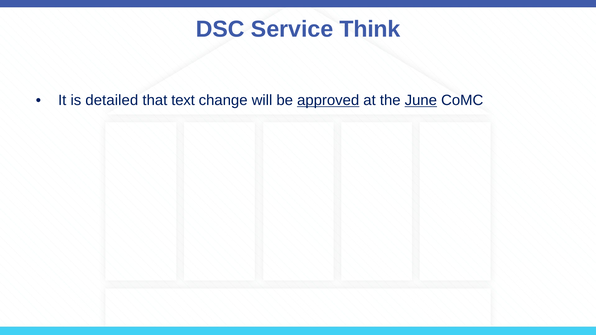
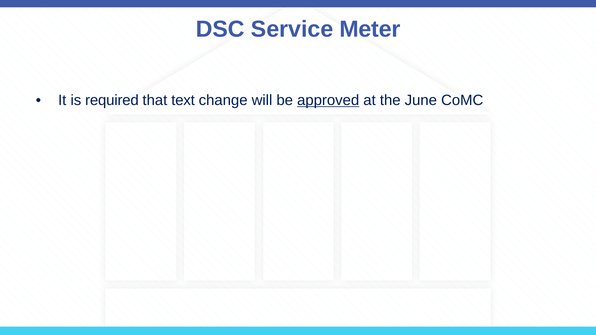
Think: Think -> Meter
detailed: detailed -> required
June underline: present -> none
